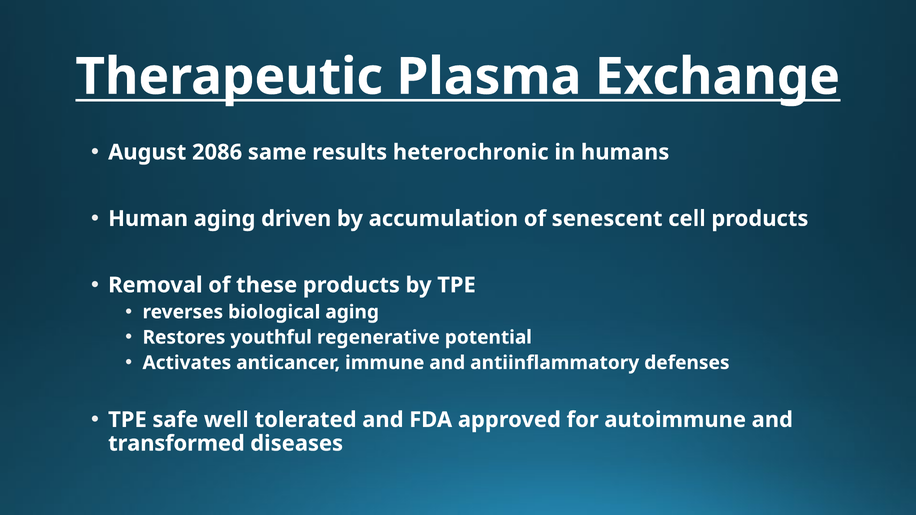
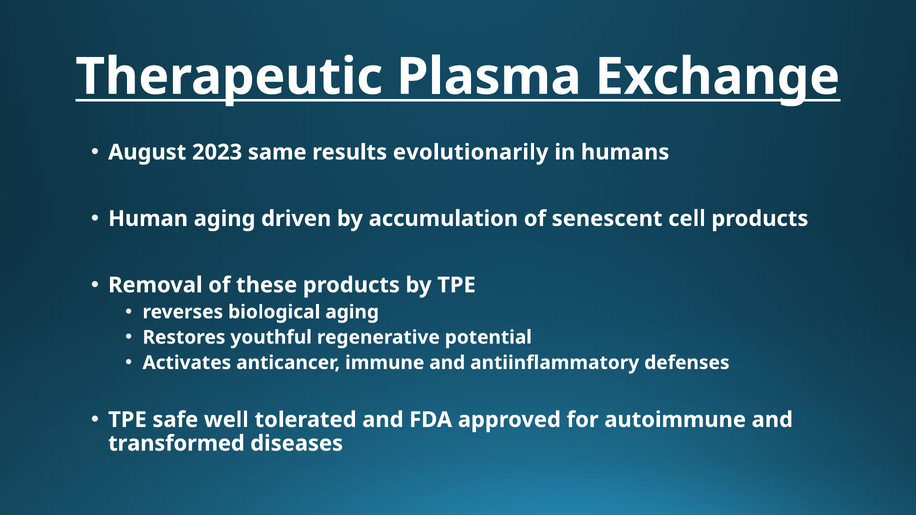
2086: 2086 -> 2023
heterochronic: heterochronic -> evolutionarily
